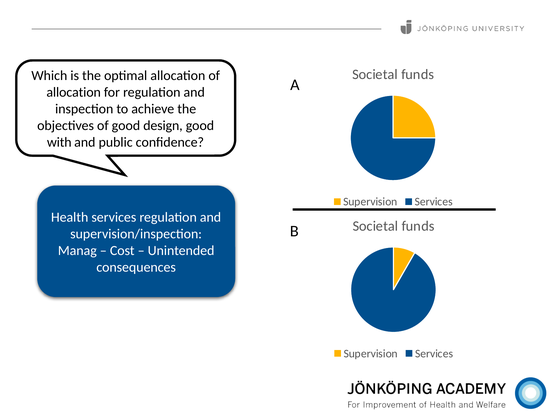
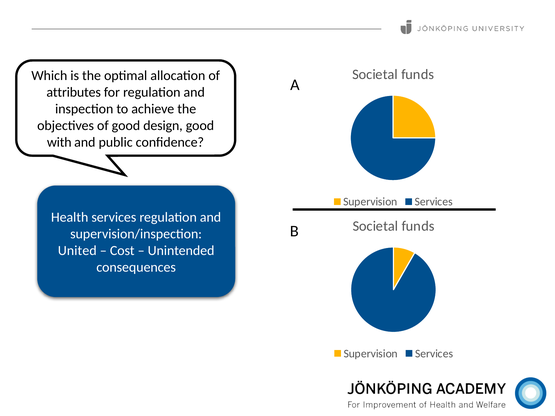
allocation at (74, 92): allocation -> attributes
Manag: Manag -> United
